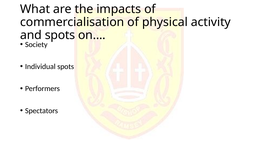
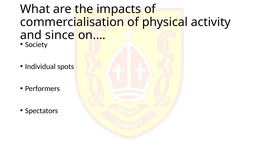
spots at (60, 35): spots -> since
